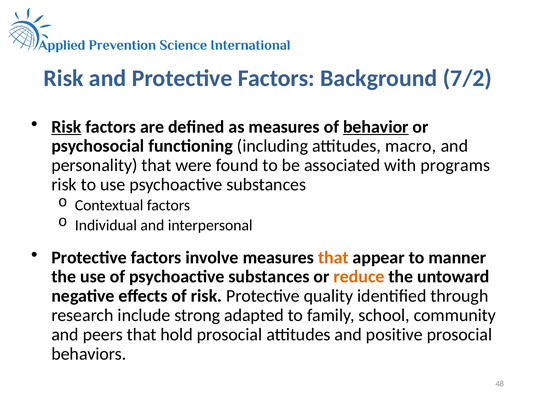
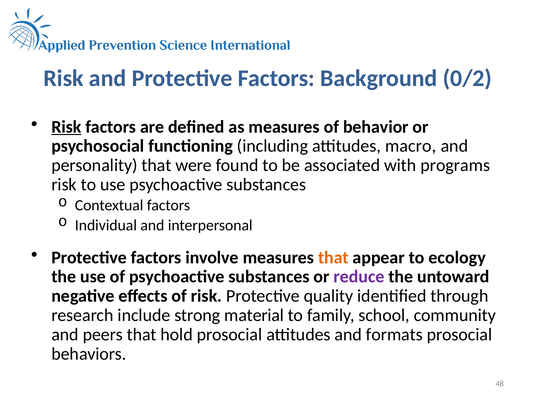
7/2: 7/2 -> 0/2
behavior underline: present -> none
manner: manner -> ecology
reduce colour: orange -> purple
adapted: adapted -> material
positive: positive -> formats
